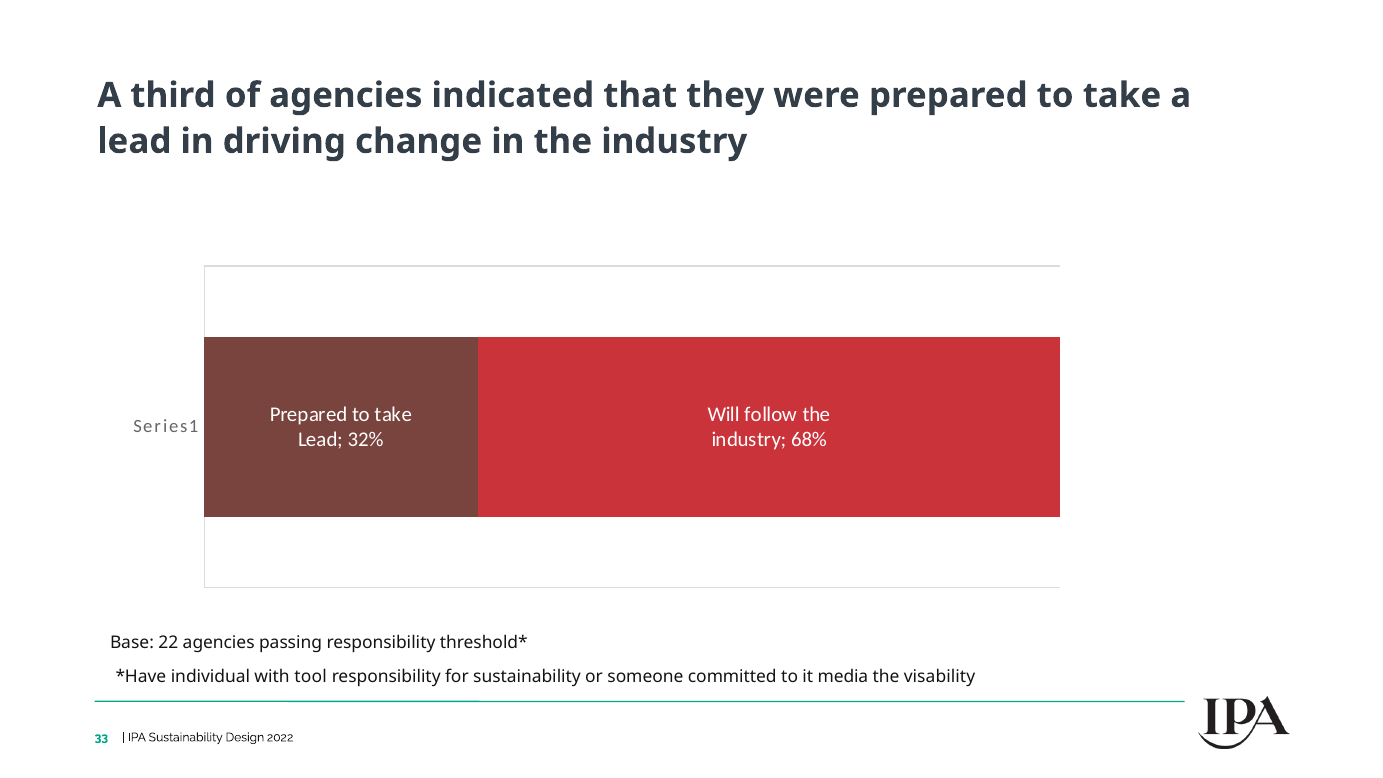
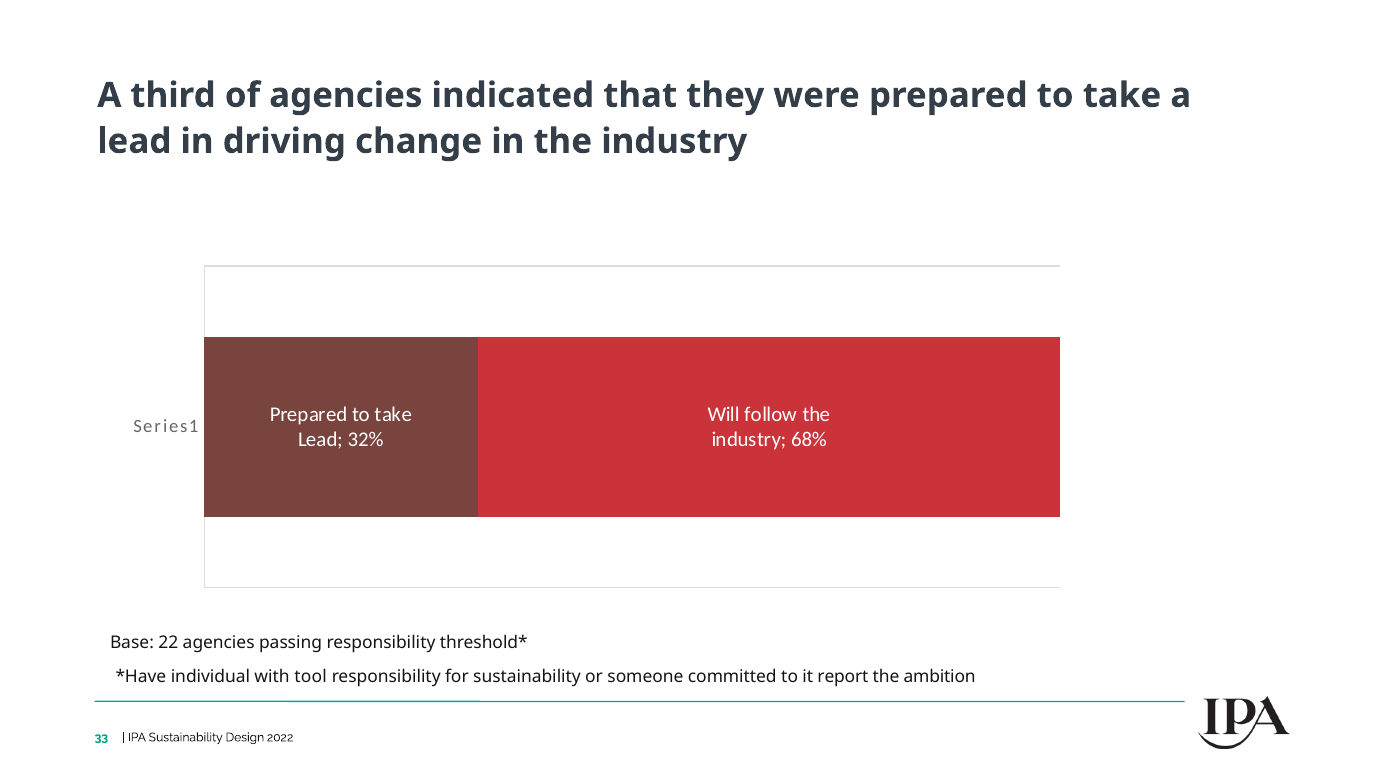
media: media -> report
visability: visability -> ambition
